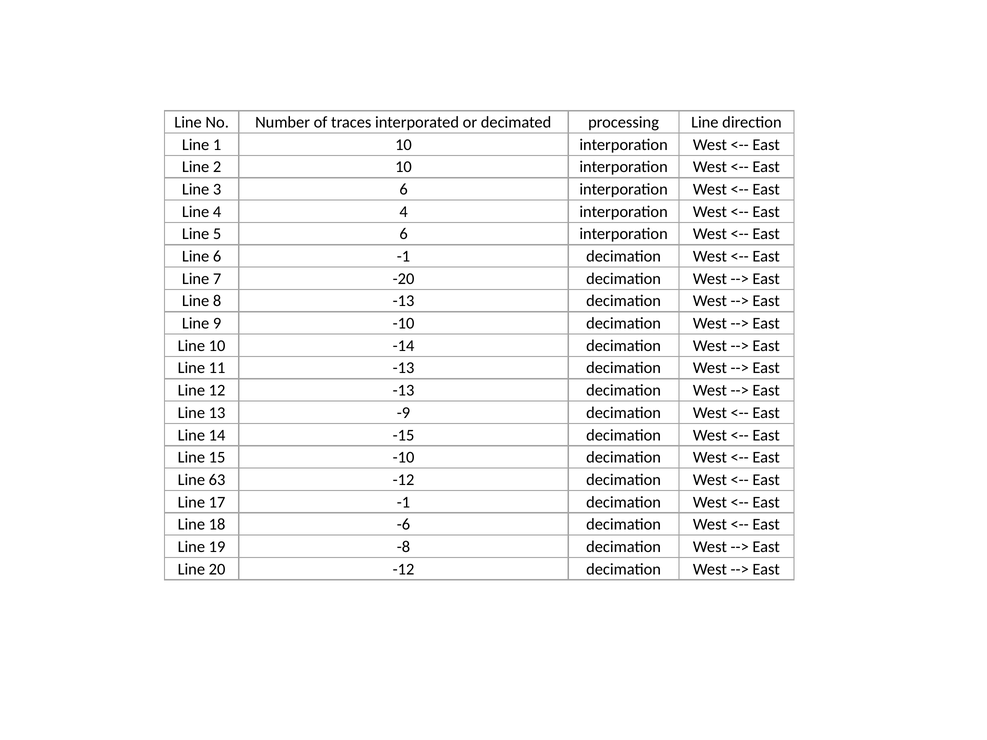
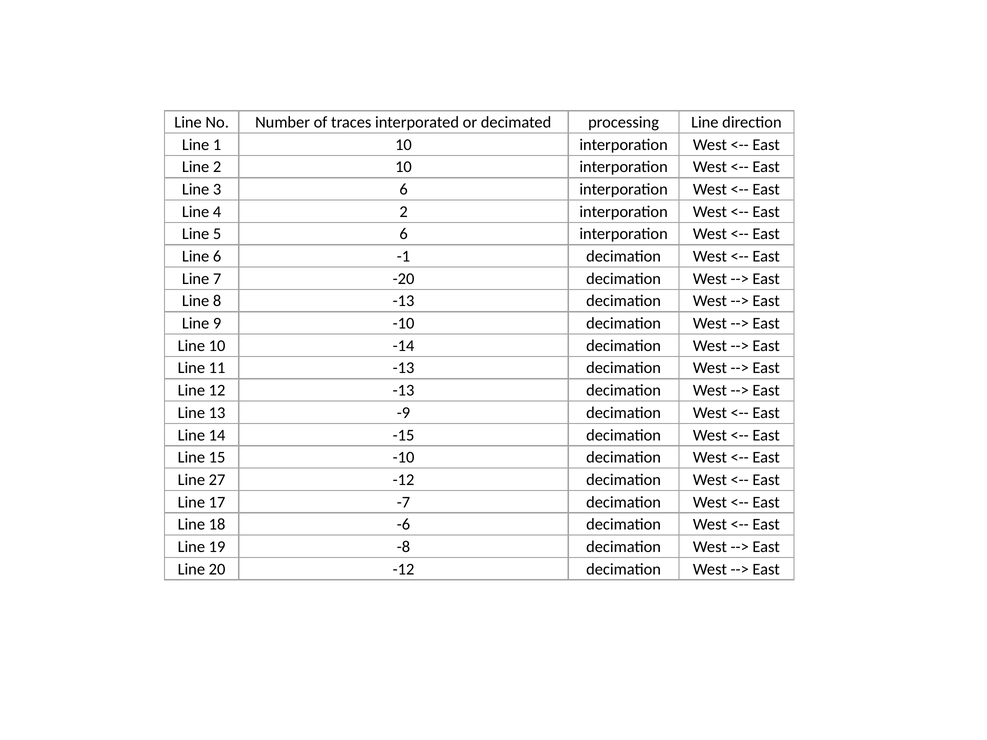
4 4: 4 -> 2
63: 63 -> 27
17 -1: -1 -> -7
